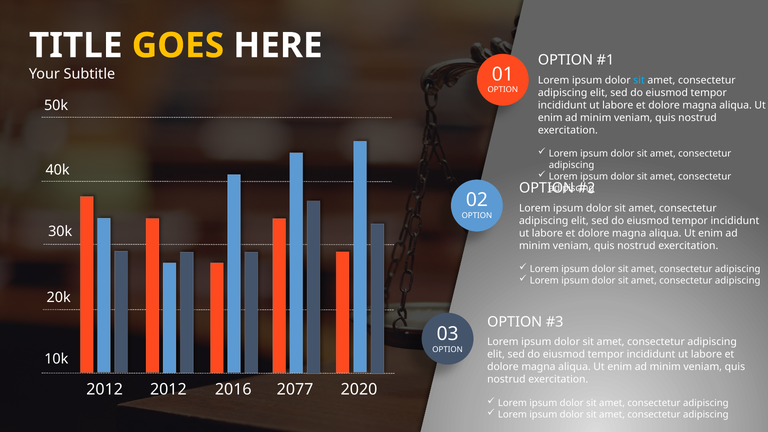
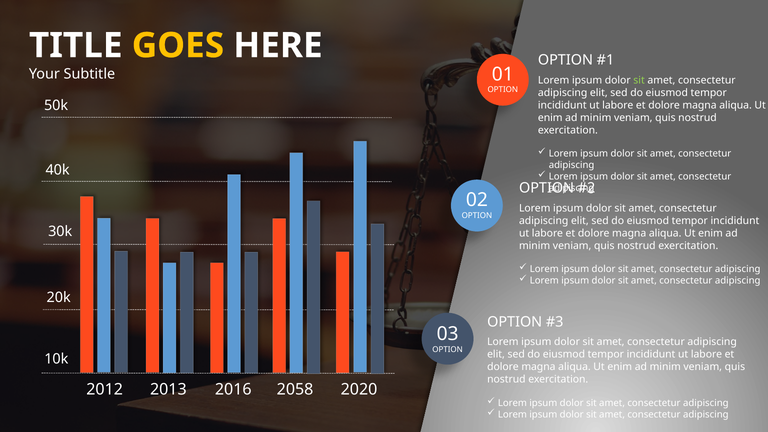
sit at (639, 80) colour: light blue -> light green
2012 2012: 2012 -> 2013
2077: 2077 -> 2058
